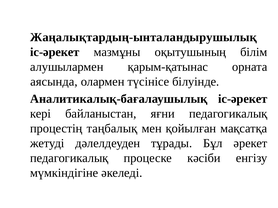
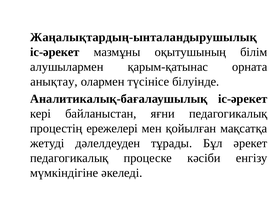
аясында: аясында -> анықтау
таңбалық: таңбалық -> ережелері
